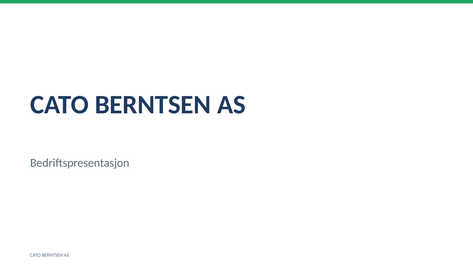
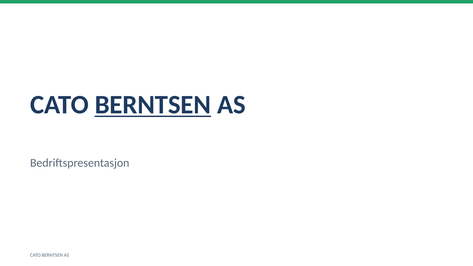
BERNTSEN at (153, 105) underline: none -> present
